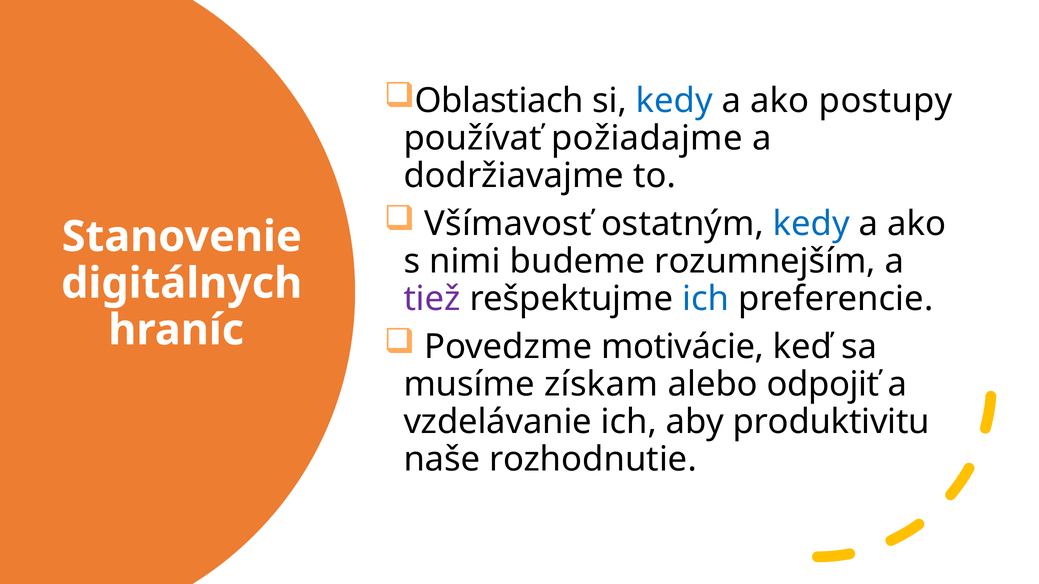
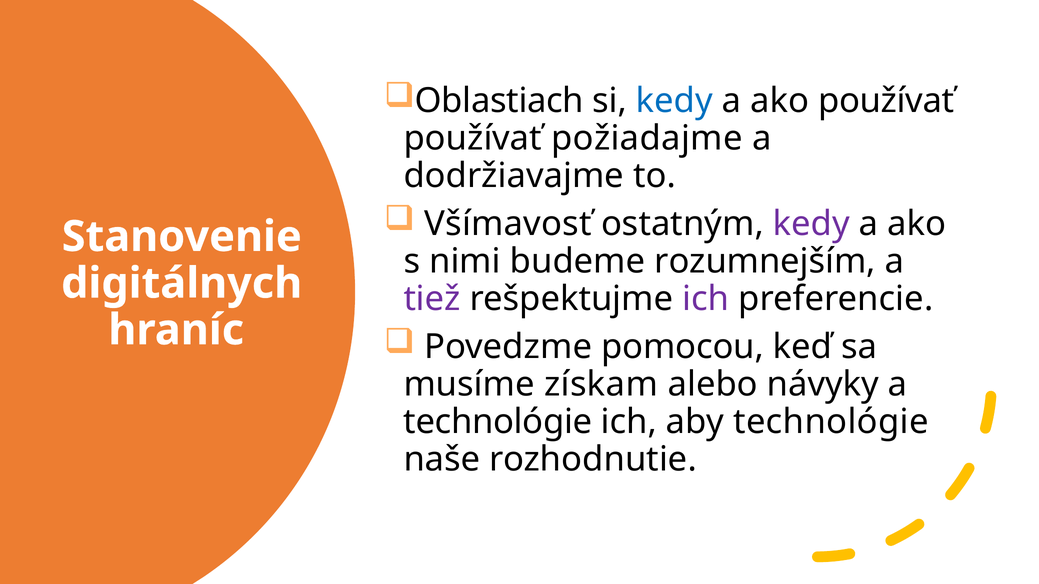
ako postupy: postupy -> používať
kedy at (811, 224) colour: blue -> purple
ich at (706, 299) colour: blue -> purple
motivácie: motivácie -> pomocou
odpojiť: odpojiť -> návyky
vzdelávanie at (498, 422): vzdelávanie -> technológie
aby produktivitu: produktivitu -> technológie
